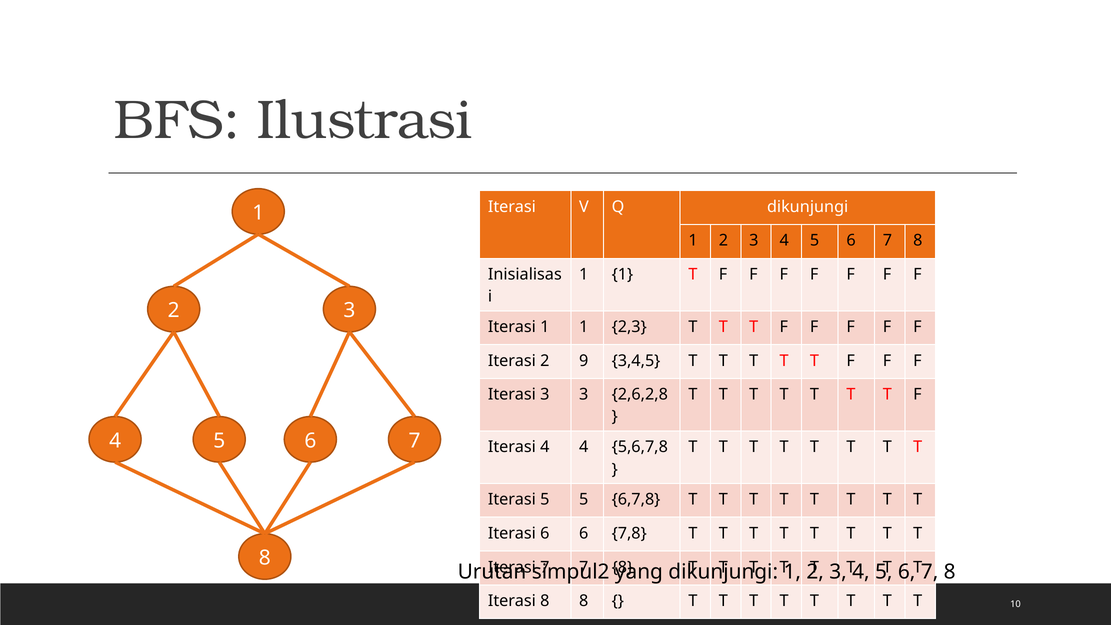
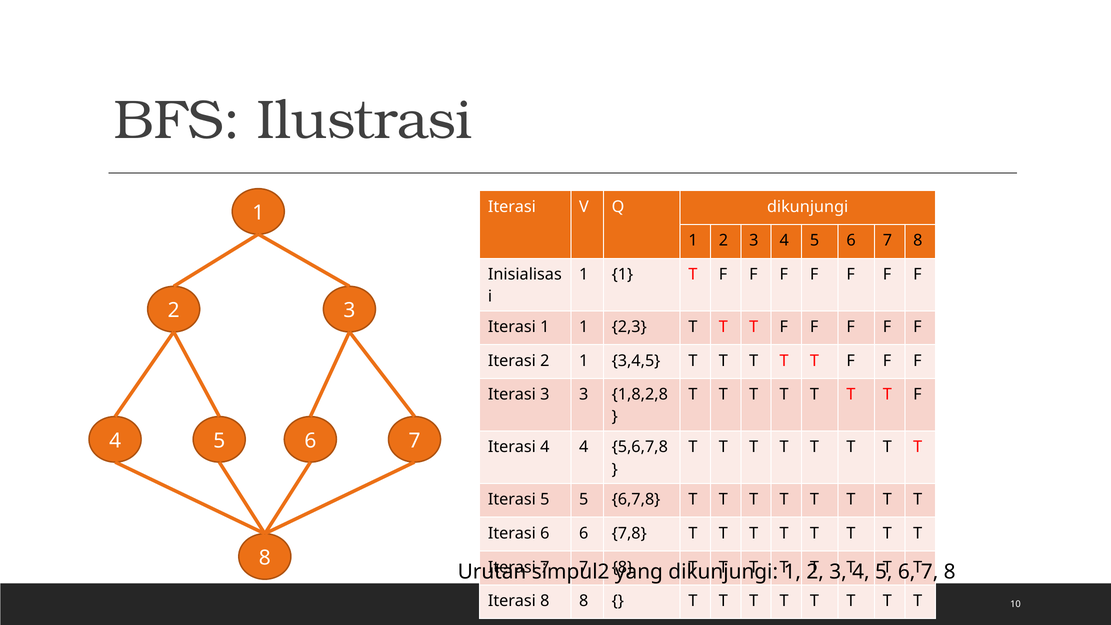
2 9: 9 -> 1
2,6,2,8: 2,6,2,8 -> 1,8,2,8
